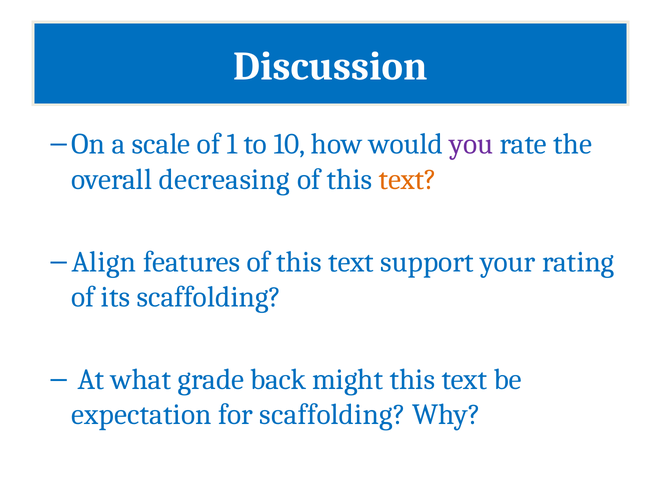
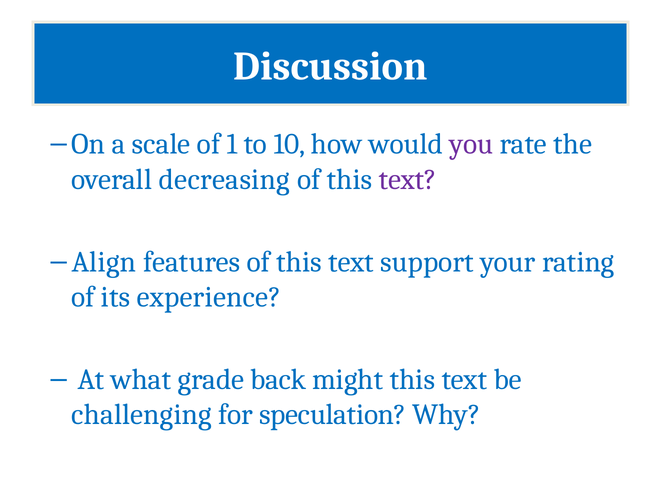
text at (408, 179) colour: orange -> purple
its scaffolding: scaffolding -> experience
expectation: expectation -> challenging
for scaffolding: scaffolding -> speculation
